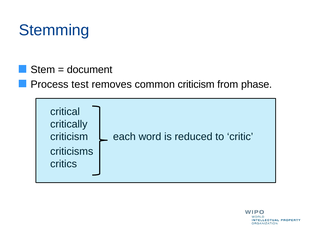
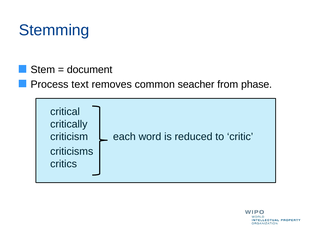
test: test -> text
common criticism: criticism -> seacher
